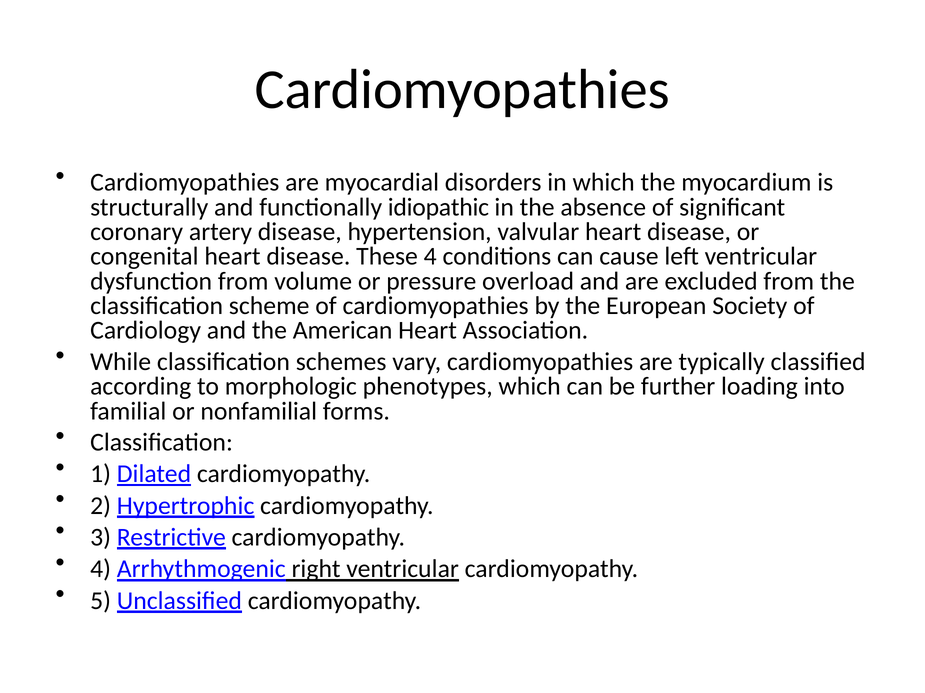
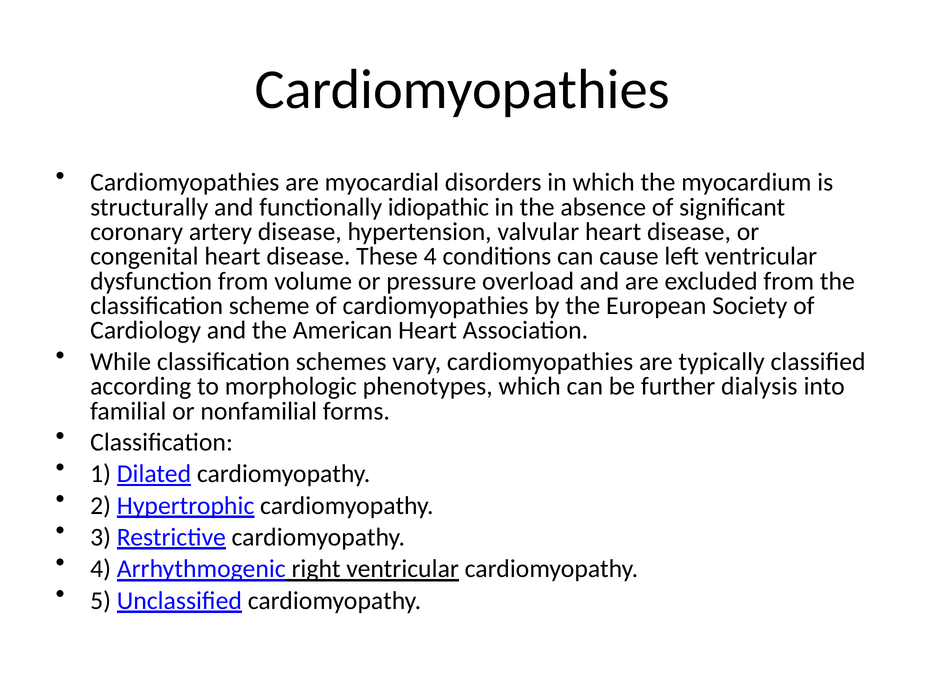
loading: loading -> dialysis
